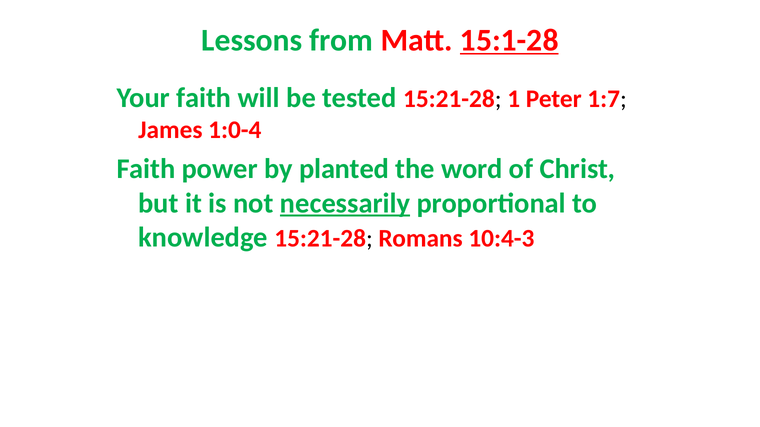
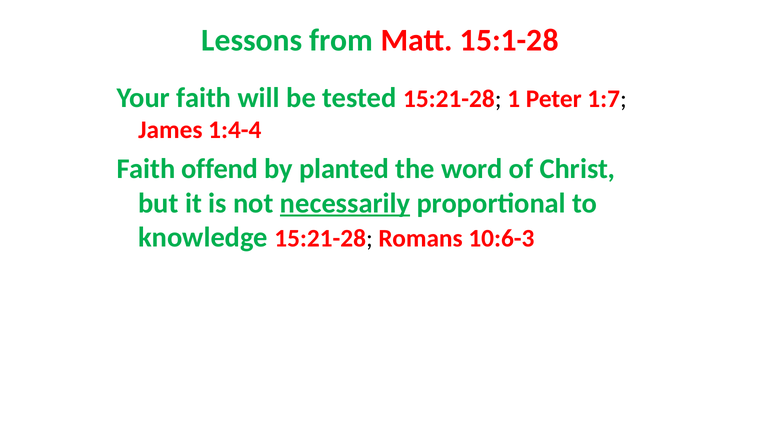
15:1-28 underline: present -> none
1:0-4: 1:0-4 -> 1:4-4
power: power -> offend
10:4-3: 10:4-3 -> 10:6-3
